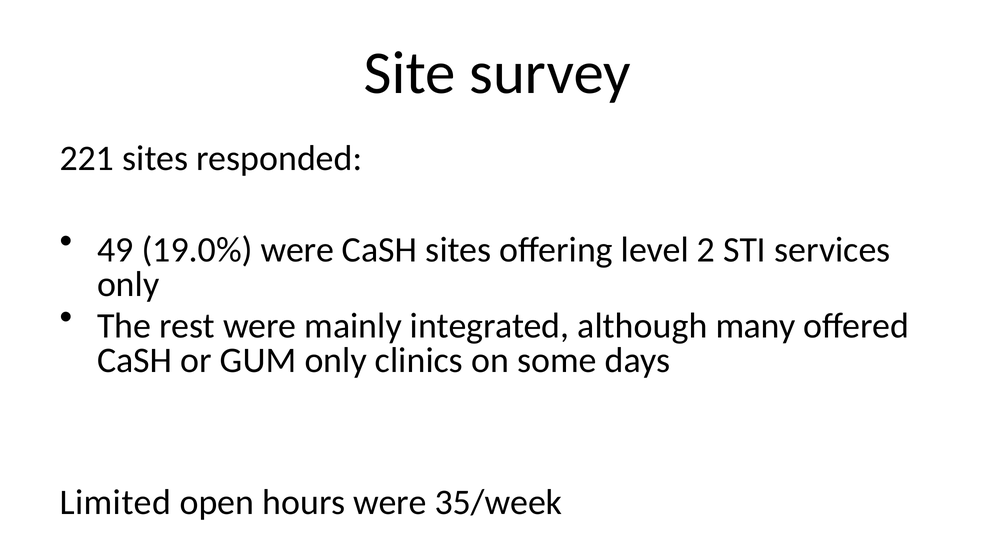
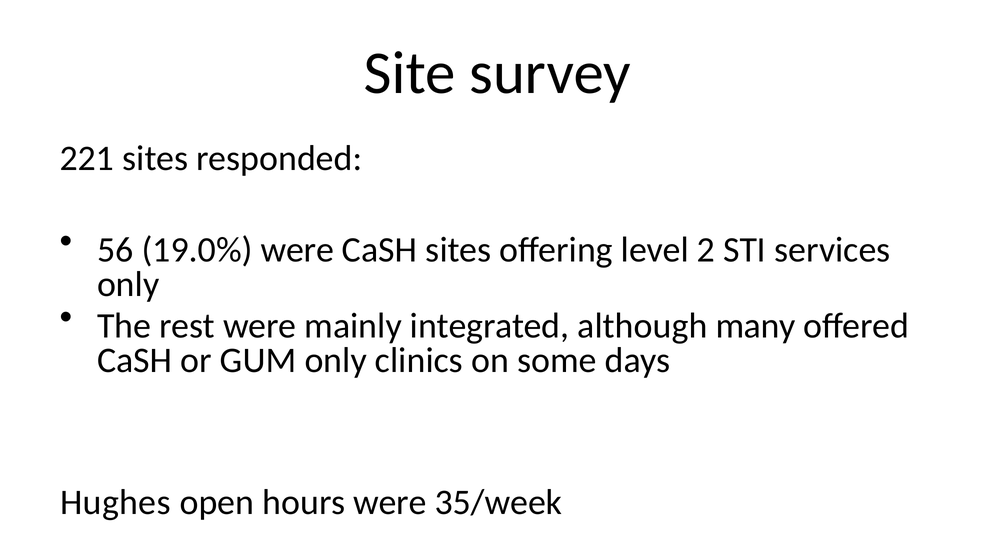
49: 49 -> 56
Limited: Limited -> Hughes
